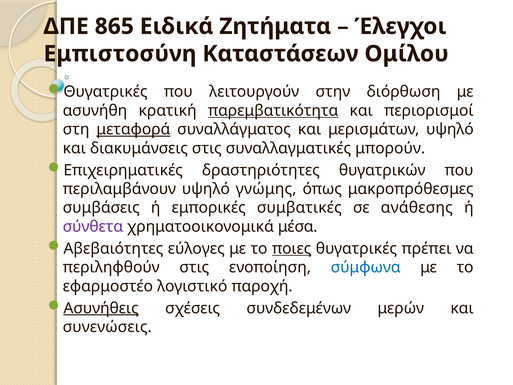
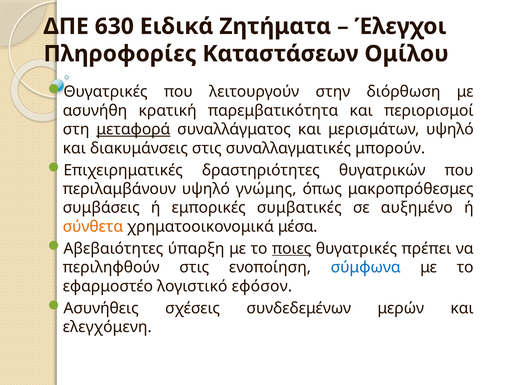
865: 865 -> 630
Εμπιστοσύνη: Εμπιστοσύνη -> Πληροφορίες
παρεμβατικότητα underline: present -> none
ανάθεσης: ανάθεσης -> αυξημένο
σύνθετα colour: purple -> orange
εύλογες: εύλογες -> ύπαρξη
παροχή: παροχή -> εφόσον
Ασυνήθεις underline: present -> none
συνενώσεις: συνενώσεις -> ελεγχόμενη
